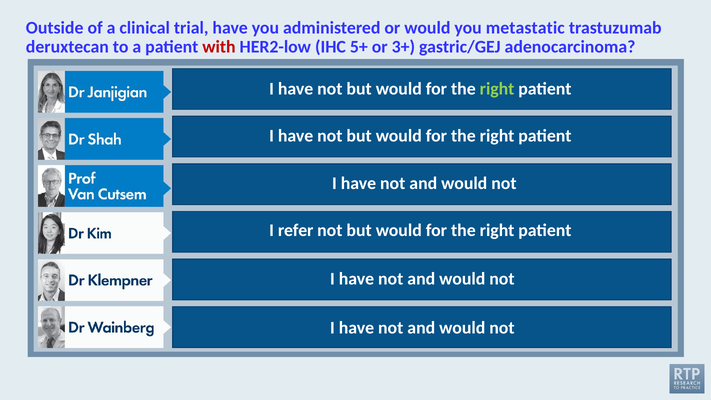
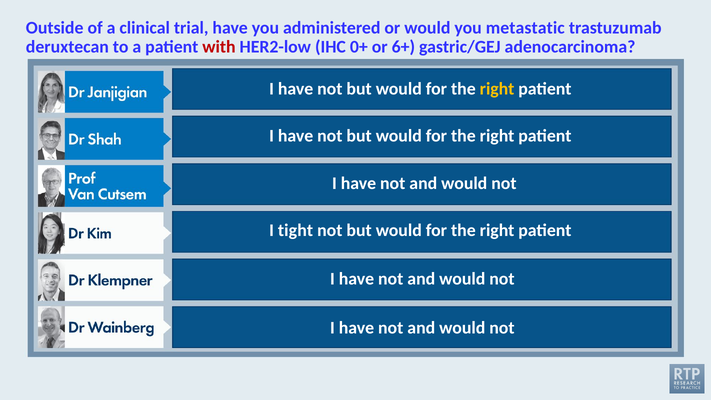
5+: 5+ -> 0+
3+: 3+ -> 6+
right at (497, 89) colour: light green -> yellow
refer: refer -> tight
